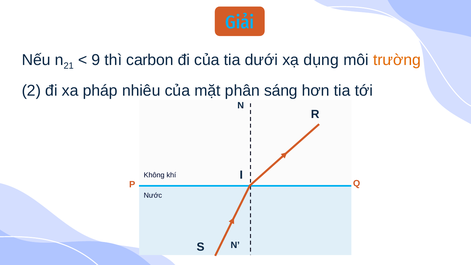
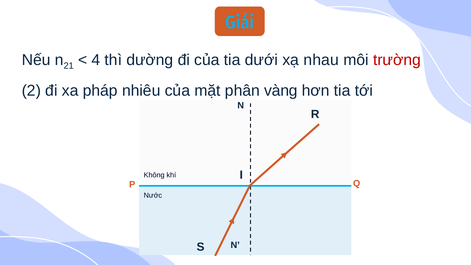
9: 9 -> 4
carbon: carbon -> dường
dụng: dụng -> nhau
trường colour: orange -> red
sáng: sáng -> vàng
